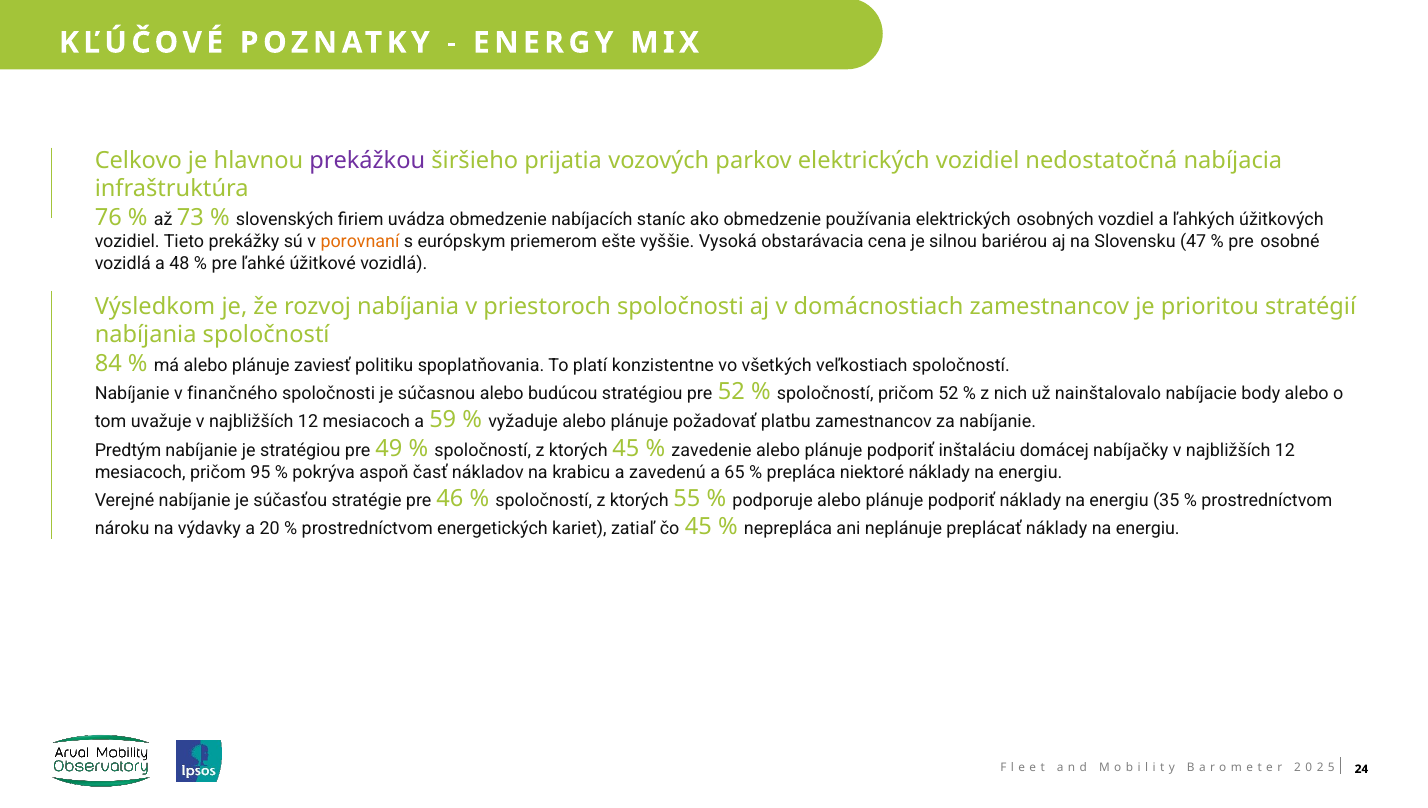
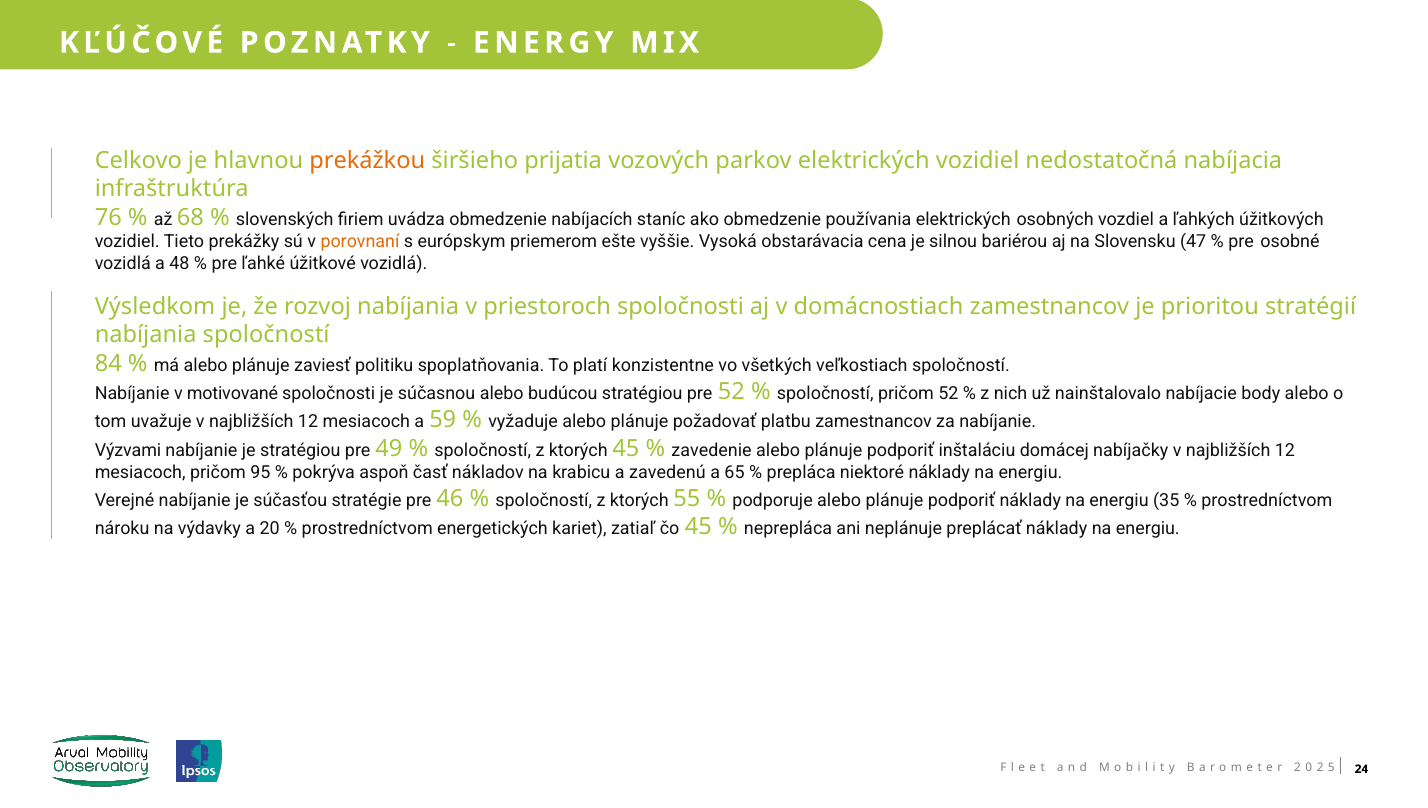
prekážkou colour: purple -> orange
73: 73 -> 68
finančného: finančného -> motivované
Predtým: Predtým -> Výzvami
